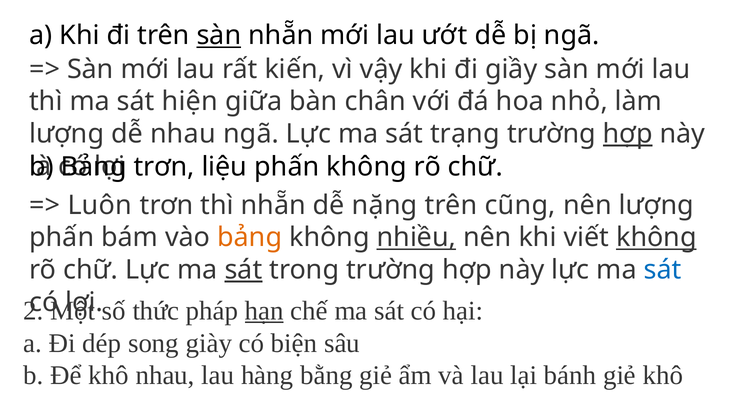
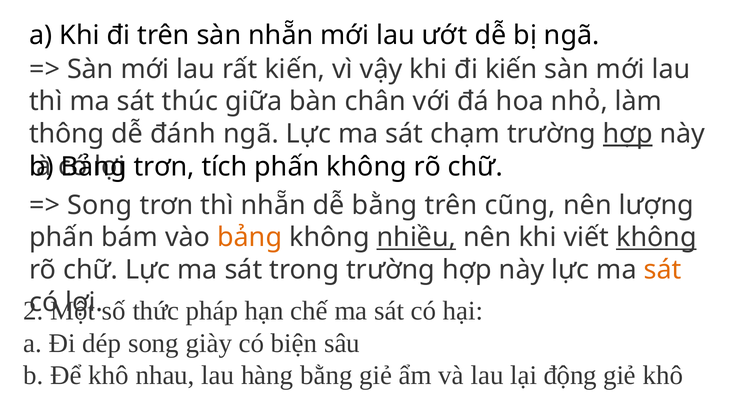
sàn at (219, 35) underline: present -> none
đi giầy: giầy -> kiến
hiện: hiện -> thúc
lượng at (67, 134): lượng -> thông
dễ nhau: nhau -> đánh
trạng: trạng -> chạm
liệu: liệu -> tích
Luôn at (100, 205): Luôn -> Song
dễ nặng: nặng -> bằng
sát at (243, 270) underline: present -> none
sát at (663, 270) colour: blue -> orange
hạn underline: present -> none
bánh: bánh -> động
